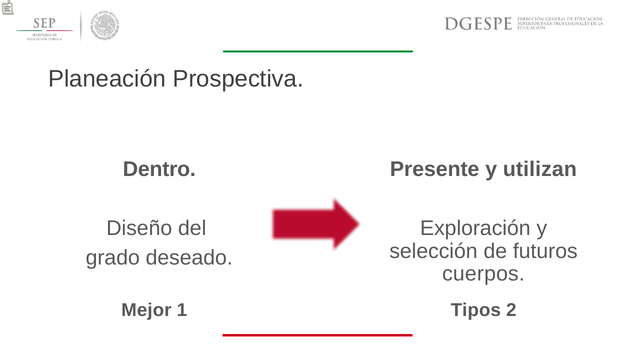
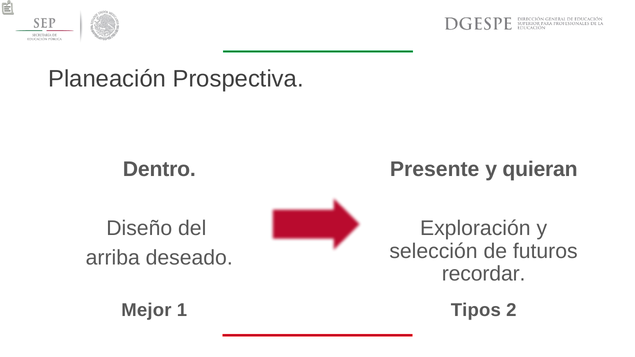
utilizan: utilizan -> quieran
grado: grado -> arriba
cuerpos: cuerpos -> recordar
